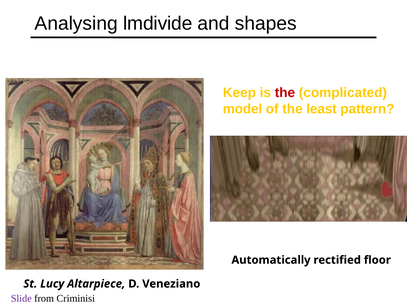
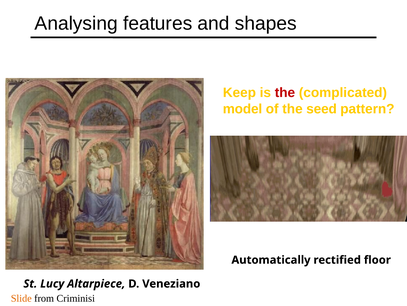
lmdivide: lmdivide -> features
least: least -> seed
Slide colour: purple -> orange
